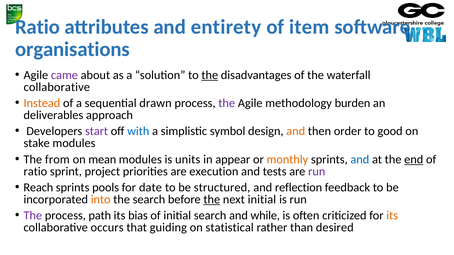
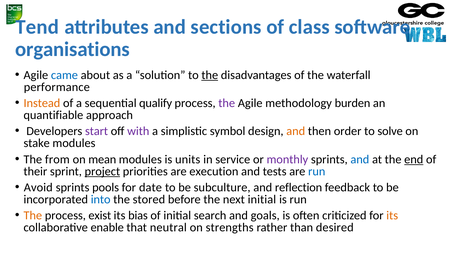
Ratio at (37, 27): Ratio -> Tend
entirety: entirety -> sections
item: item -> class
came colour: purple -> blue
collaborative at (57, 87): collaborative -> performance
drawn: drawn -> qualify
deliverables: deliverables -> quantifiable
with colour: blue -> purple
good: good -> solve
appear: appear -> service
monthly colour: orange -> purple
ratio at (35, 172): ratio -> their
project underline: none -> present
run at (317, 172) colour: purple -> blue
Reach: Reach -> Avoid
structured: structured -> subculture
into colour: orange -> blue
the search: search -> stored
the at (212, 200) underline: present -> none
The at (33, 216) colour: purple -> orange
path: path -> exist
while: while -> goals
occurs: occurs -> enable
guiding: guiding -> neutral
statistical: statistical -> strengths
